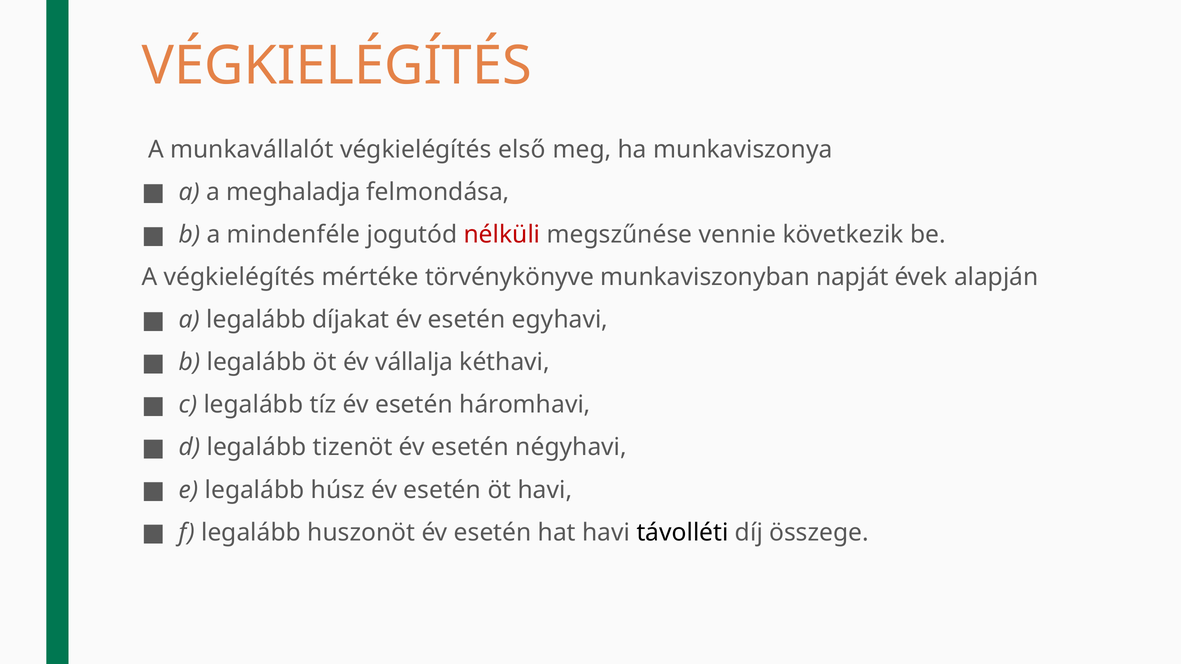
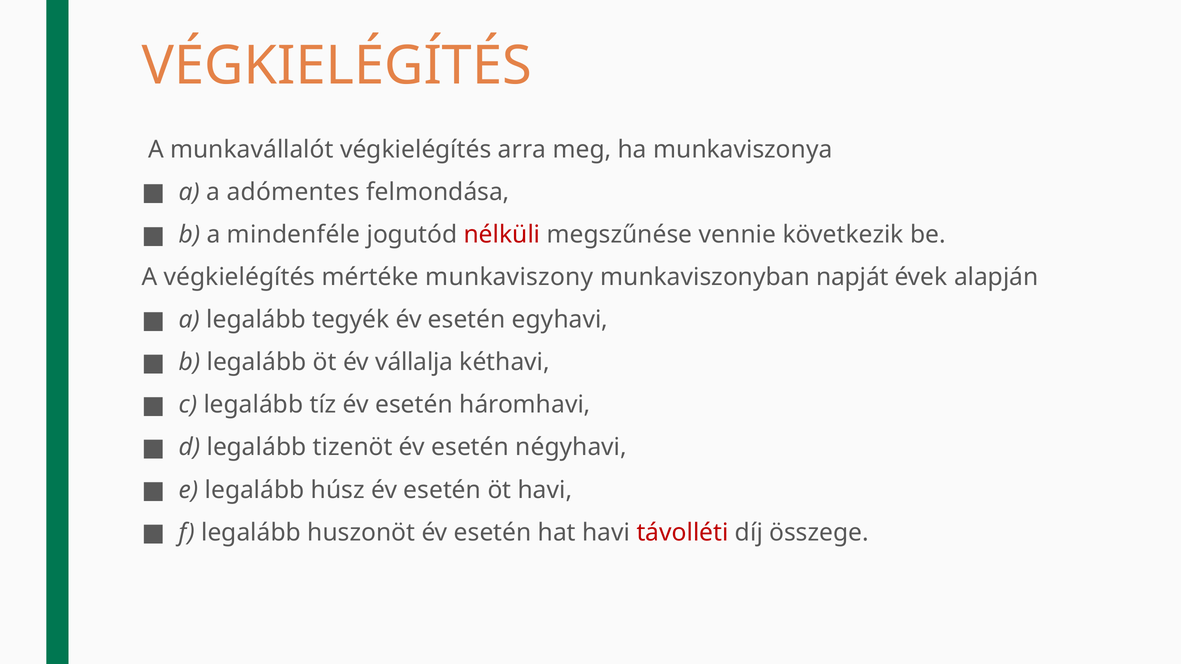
első: első -> arra
meghaladja: meghaladja -> adómentes
törvénykönyve: törvénykönyve -> munkaviszony
díjakat: díjakat -> tegyék
távolléti colour: black -> red
